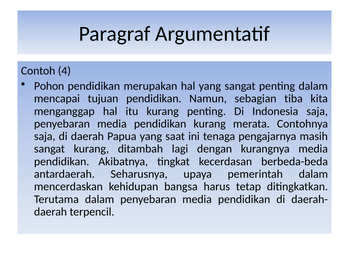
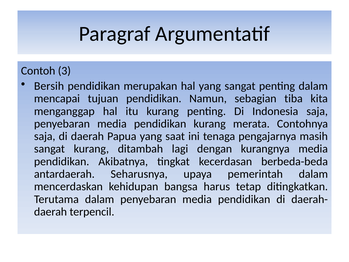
4: 4 -> 3
Pohon: Pohon -> Bersih
